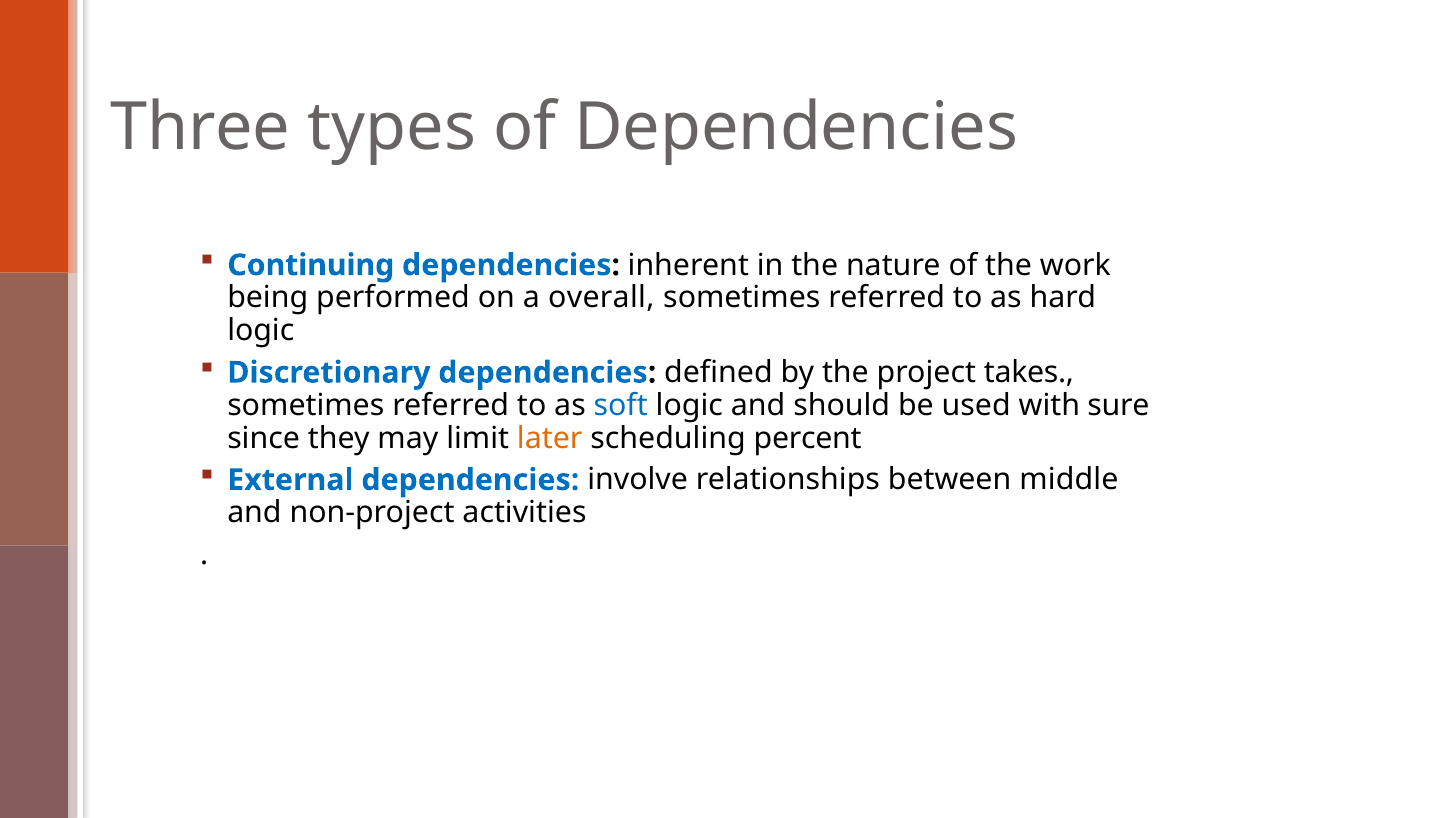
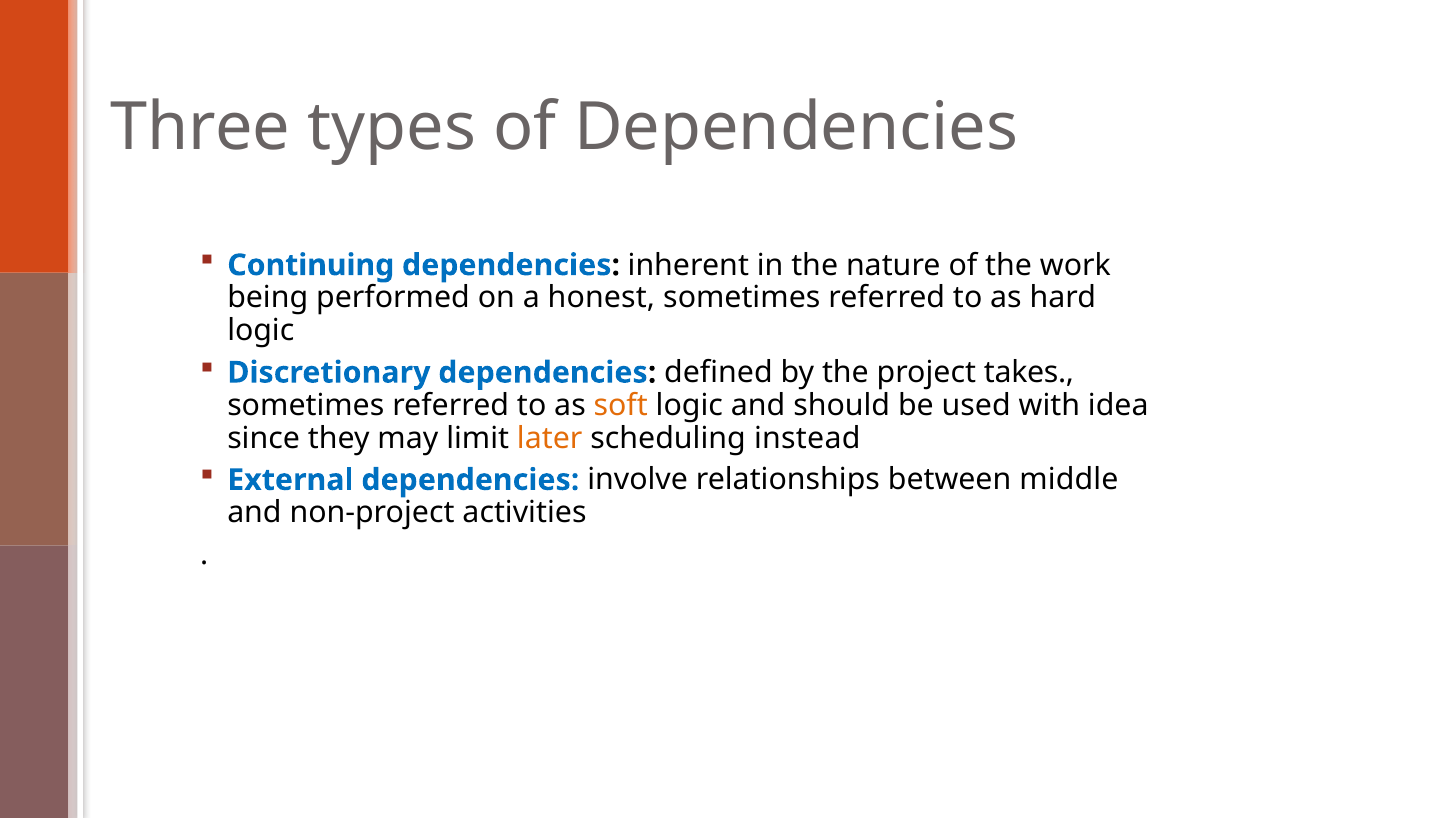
overall: overall -> honest
soft colour: blue -> orange
sure: sure -> idea
percent: percent -> instead
